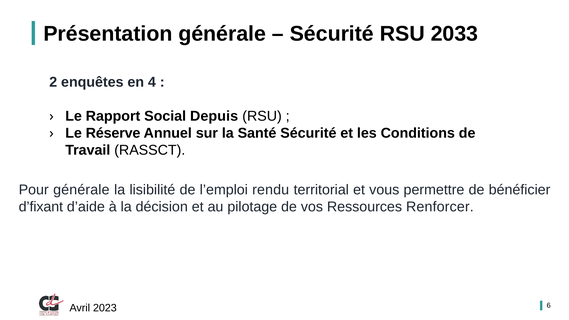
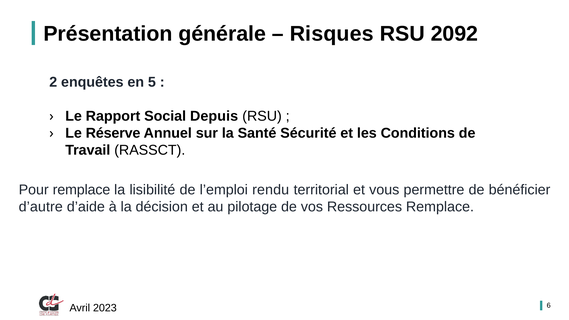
Sécurité at (332, 34): Sécurité -> Risques
2033: 2033 -> 2092
4: 4 -> 5
Pour générale: générale -> remplace
d’fixant: d’fixant -> d’autre
Ressources Renforcer: Renforcer -> Remplace
